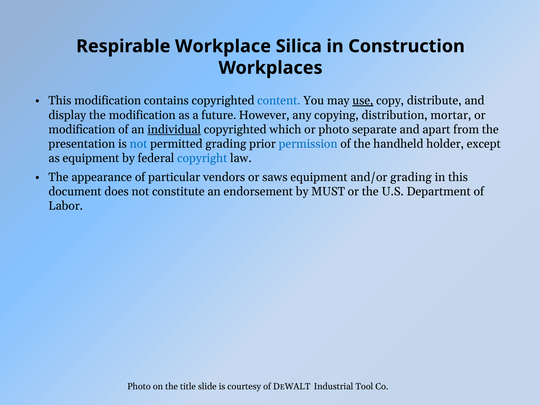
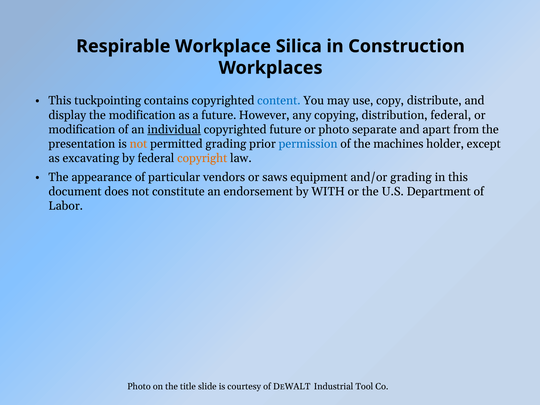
This modification: modification -> tuckpointing
use underline: present -> none
distribution mortar: mortar -> federal
copyrighted which: which -> future
not at (138, 144) colour: blue -> orange
handheld: handheld -> machines
as equipment: equipment -> excavating
copyright colour: blue -> orange
MUST: MUST -> WITH
